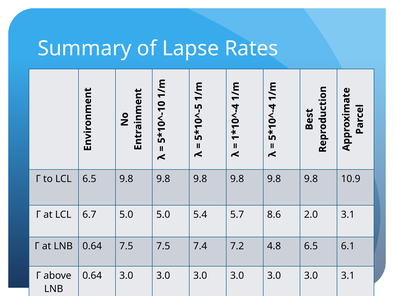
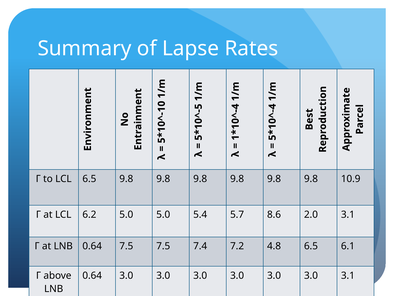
6.7: 6.7 -> 6.2
